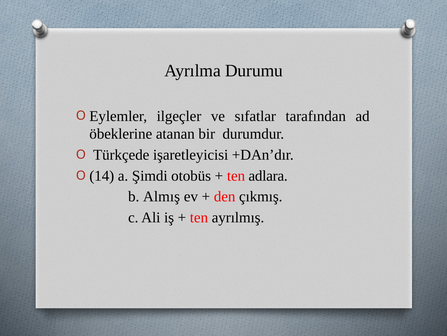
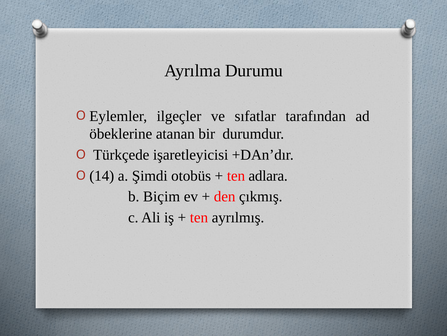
Almış: Almış -> Biçim
